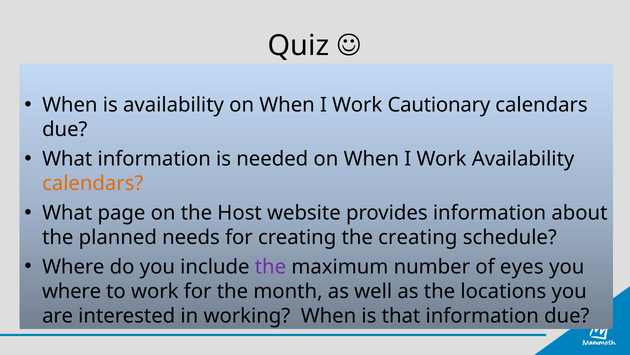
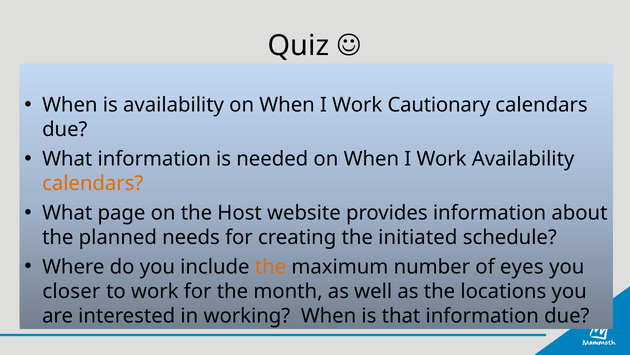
the creating: creating -> initiated
the at (270, 266) colour: purple -> orange
where at (72, 291): where -> closer
